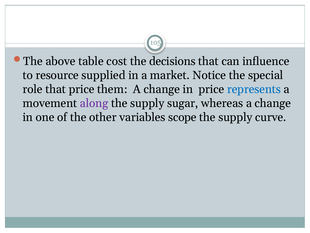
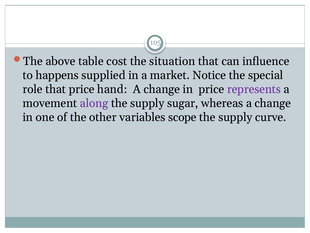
decisions: decisions -> situation
resource: resource -> happens
them: them -> hand
represents colour: blue -> purple
